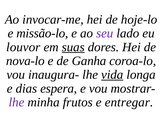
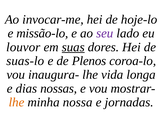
nova-lo: nova-lo -> suas-lo
Ganha: Ganha -> Plenos
vida underline: present -> none
espera: espera -> nossas
lhe at (17, 103) colour: purple -> orange
frutos: frutos -> nossa
entregar: entregar -> jornadas
